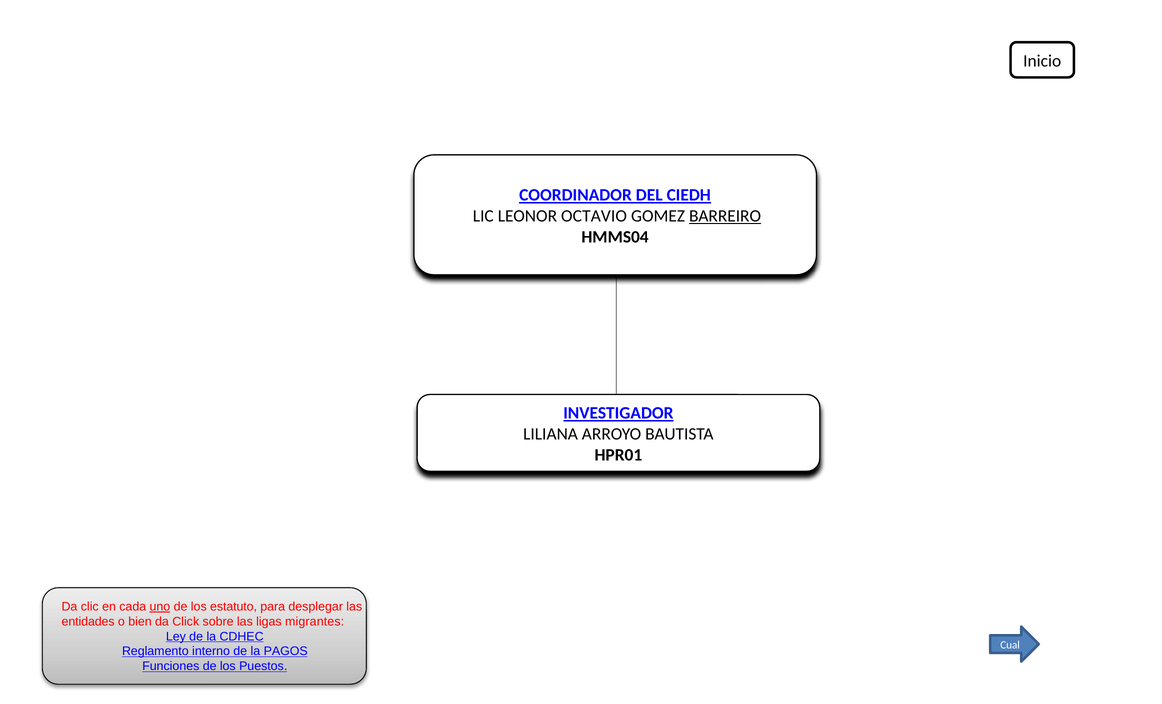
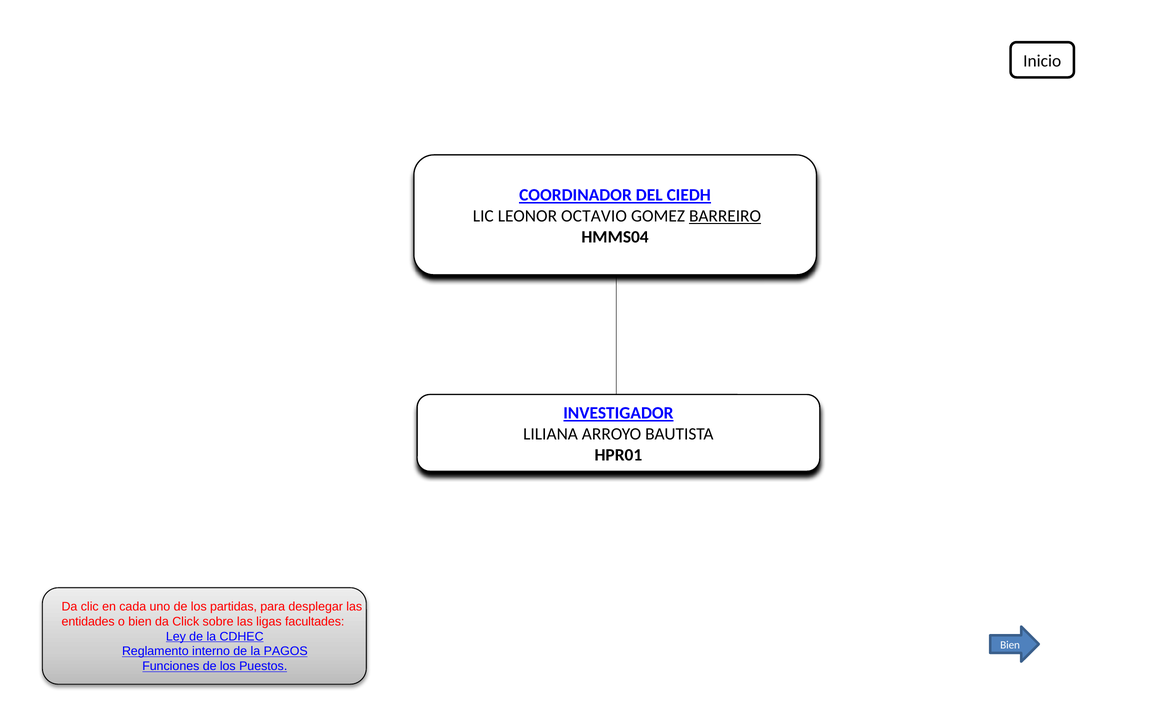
uno underline: present -> none
estatuto: estatuto -> partidas
migrantes: migrantes -> facultades
Cual at (1010, 645): Cual -> Bien
